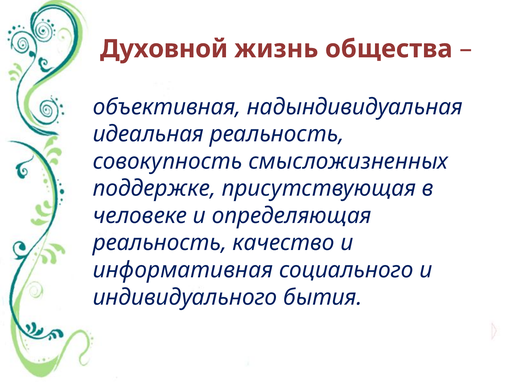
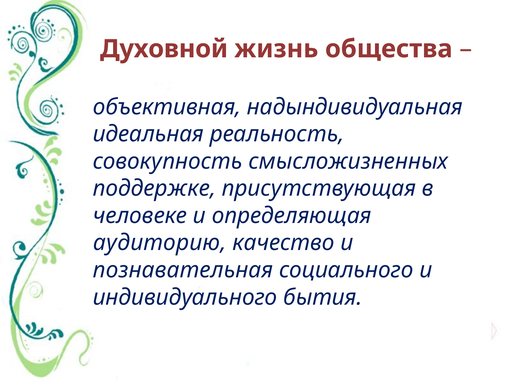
реальность at (160, 243): реальность -> аудиторию
информативная: информативная -> познавательная
